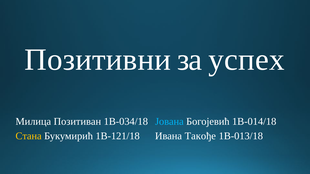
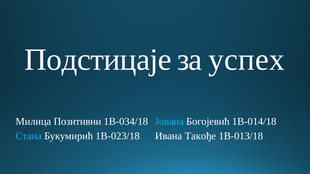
Позитивни: Позитивни -> Подстицаје
Позитиван: Позитиван -> Позитивни
Стана colour: yellow -> light blue
1В-121/18: 1В-121/18 -> 1В-023/18
